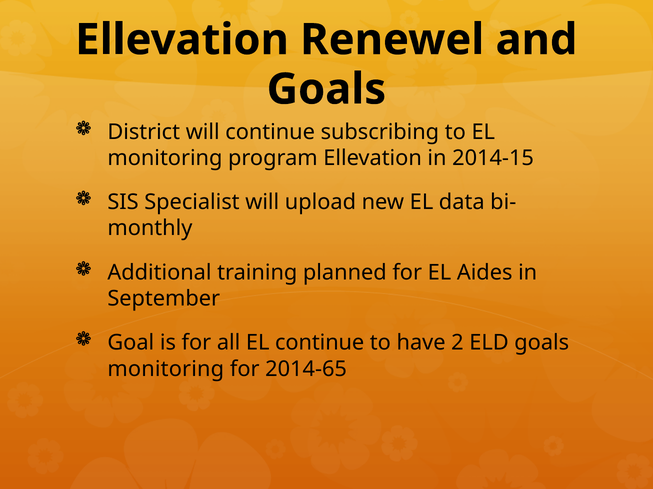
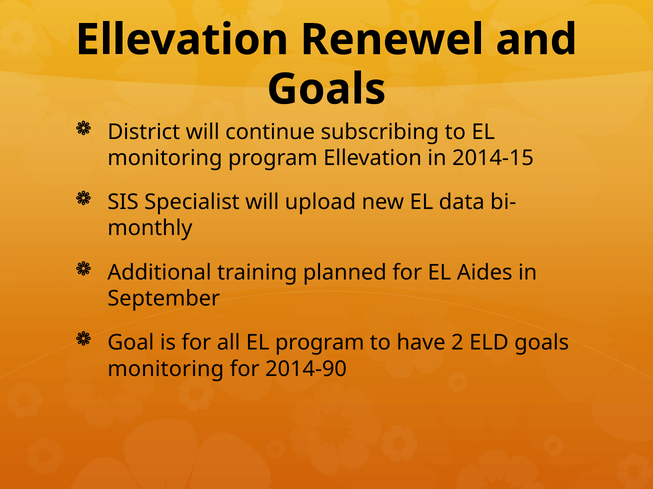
EL continue: continue -> program
2014-65: 2014-65 -> 2014-90
